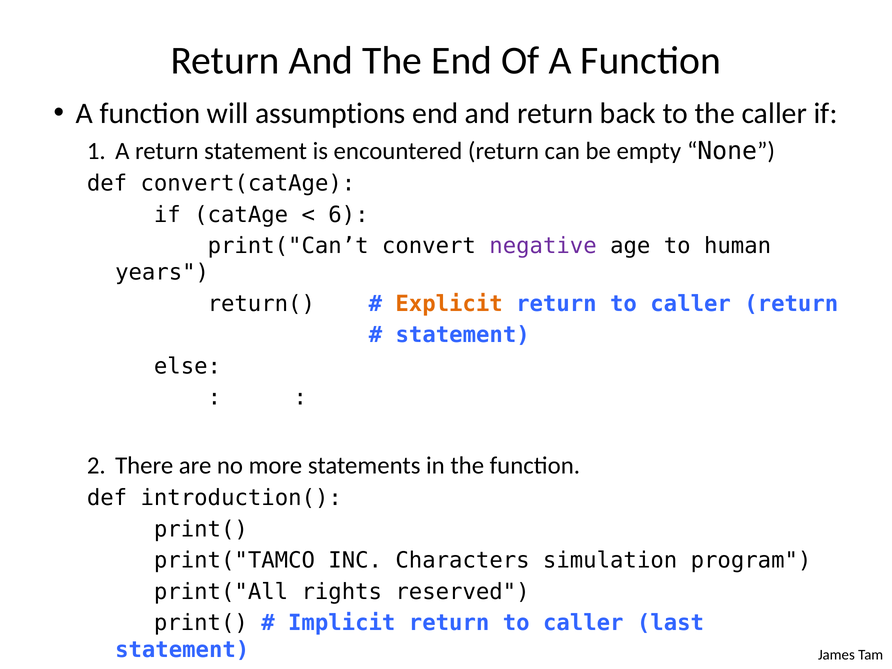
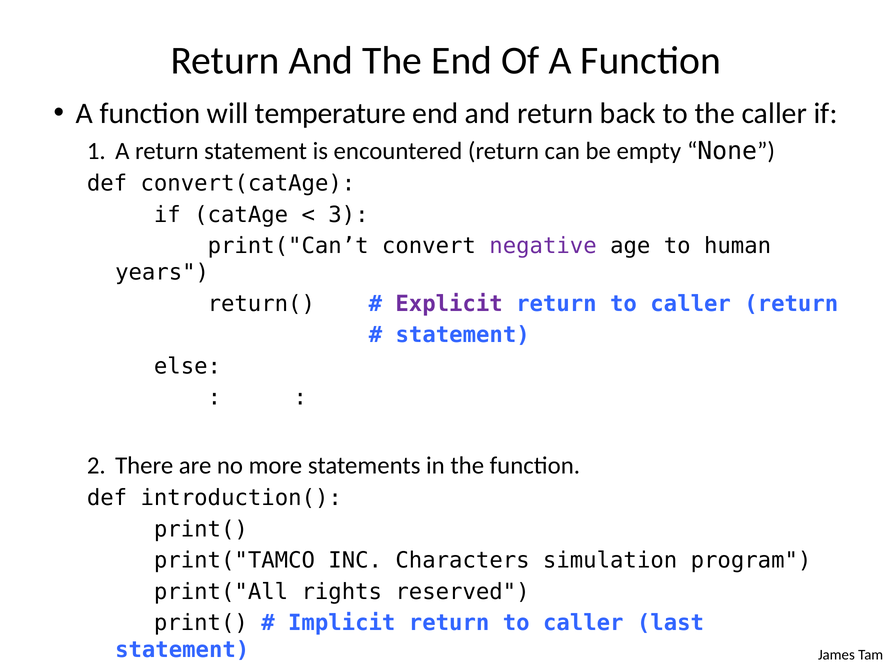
assumptions: assumptions -> temperature
6: 6 -> 3
Explicit colour: orange -> purple
